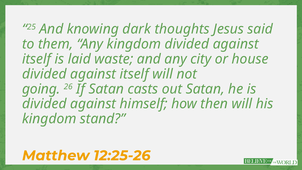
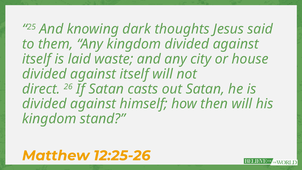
going: going -> direct
